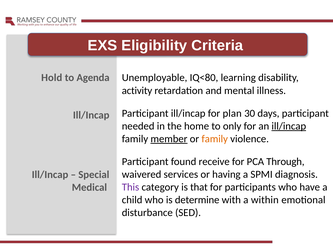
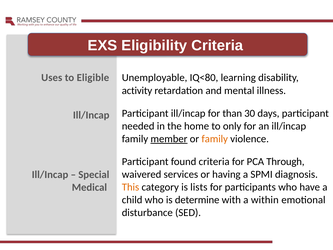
Hold: Hold -> Uses
Agenda: Agenda -> Eligible
plan: plan -> than
ill/incap at (289, 126) underline: present -> none
found receive: receive -> criteria
This colour: purple -> orange
that: that -> lists
